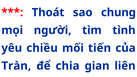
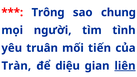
Thoát: Thoát -> Trông
chiều: chiều -> truân
chia: chia -> diệu
liên underline: none -> present
